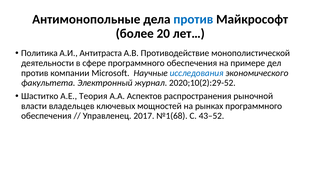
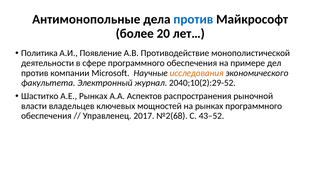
Антитраста: Антитраста -> Появление
исследования colour: blue -> orange
2020;10(2):29-52: 2020;10(2):29-52 -> 2040;10(2):29-52
А.Е Теория: Теория -> Рынках
№1(68: №1(68 -> №2(68
